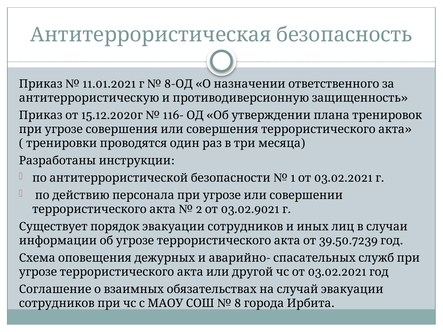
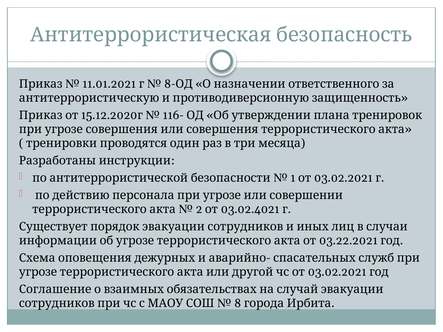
03.02.9021: 03.02.9021 -> 03.02.4021
39.50.7239: 39.50.7239 -> 03.22.2021
